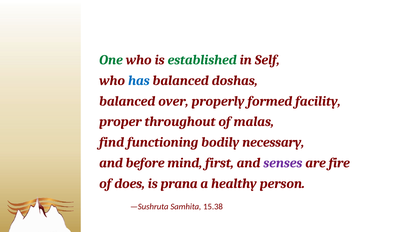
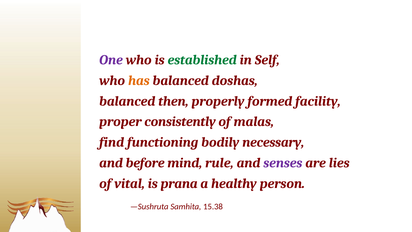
One colour: green -> purple
has colour: blue -> orange
over: over -> then
throughout: throughout -> consistently
first: first -> rule
fire: fire -> lies
does: does -> vital
